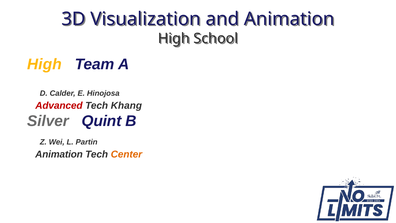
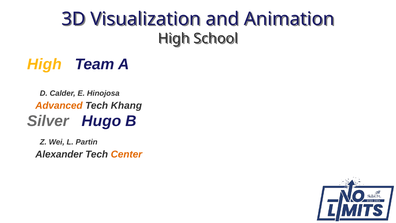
Advanced colour: red -> orange
Quint: Quint -> Hugo
Animation at (59, 154): Animation -> Alexander
